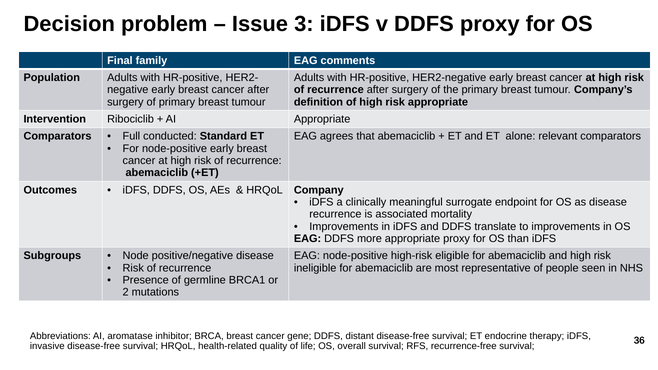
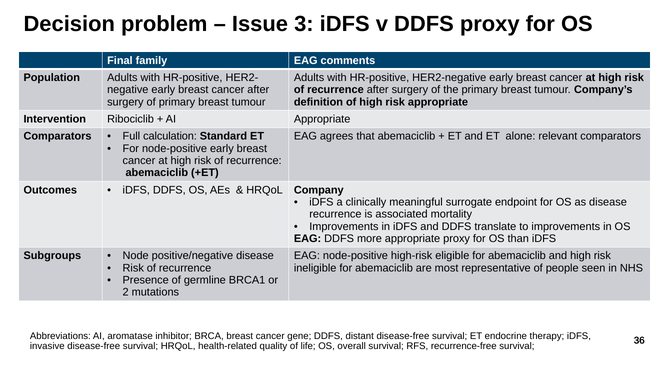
conducted: conducted -> calculation
